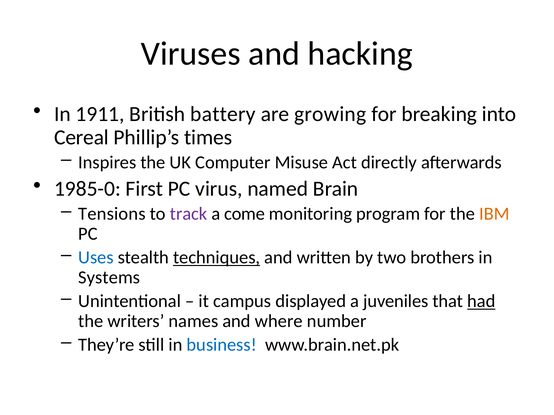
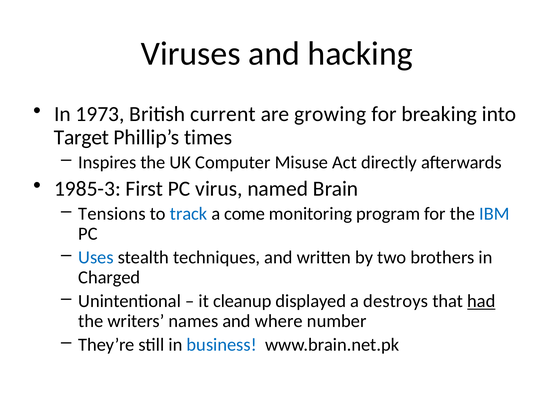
1911: 1911 -> 1973
battery: battery -> current
Cereal: Cereal -> Target
1985-0: 1985-0 -> 1985-3
track colour: purple -> blue
IBM colour: orange -> blue
techniques underline: present -> none
Systems: Systems -> Charged
campus: campus -> cleanup
juveniles: juveniles -> destroys
